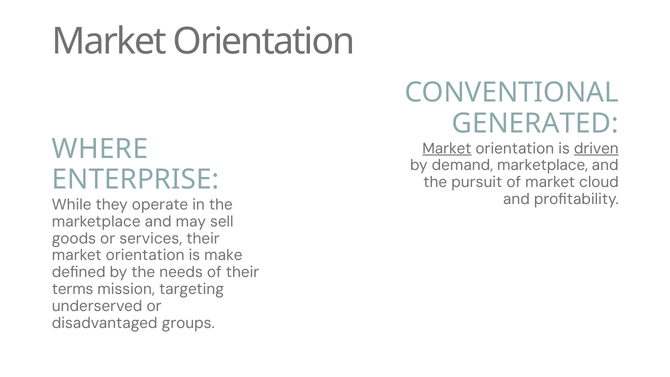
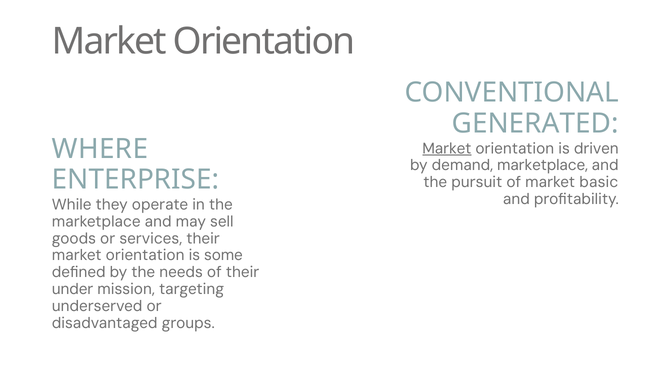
driven underline: present -> none
cloud: cloud -> basic
make: make -> some
terms: terms -> under
